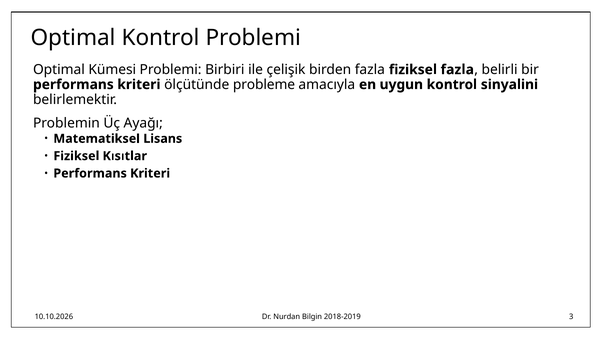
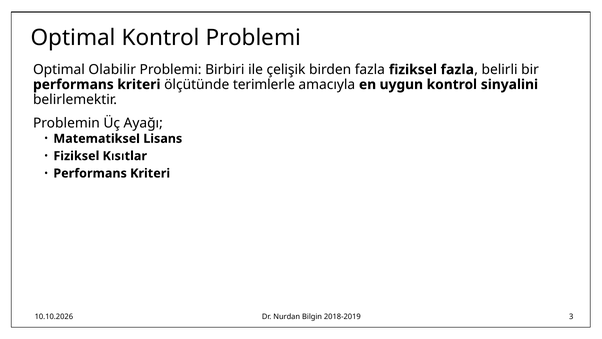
Kümesi: Kümesi -> Olabilir
probleme: probleme -> terimlerle
